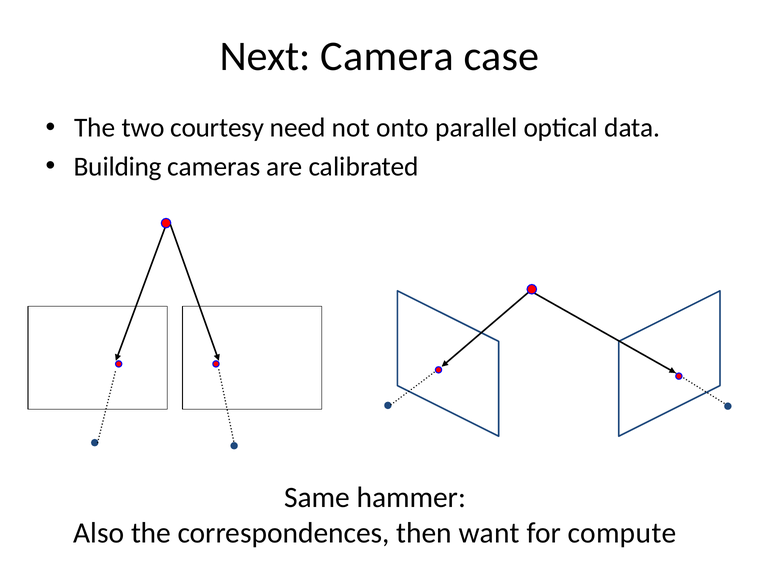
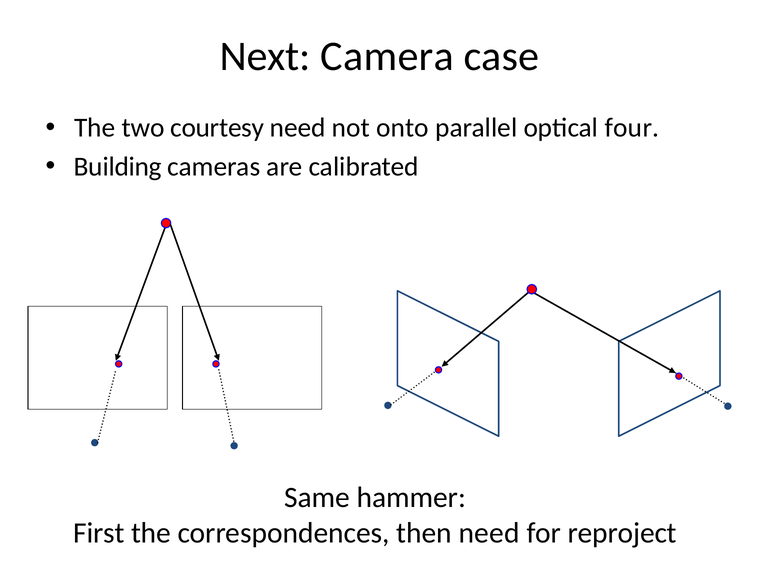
data: data -> four
Also: Also -> First
then want: want -> need
compute: compute -> reproject
